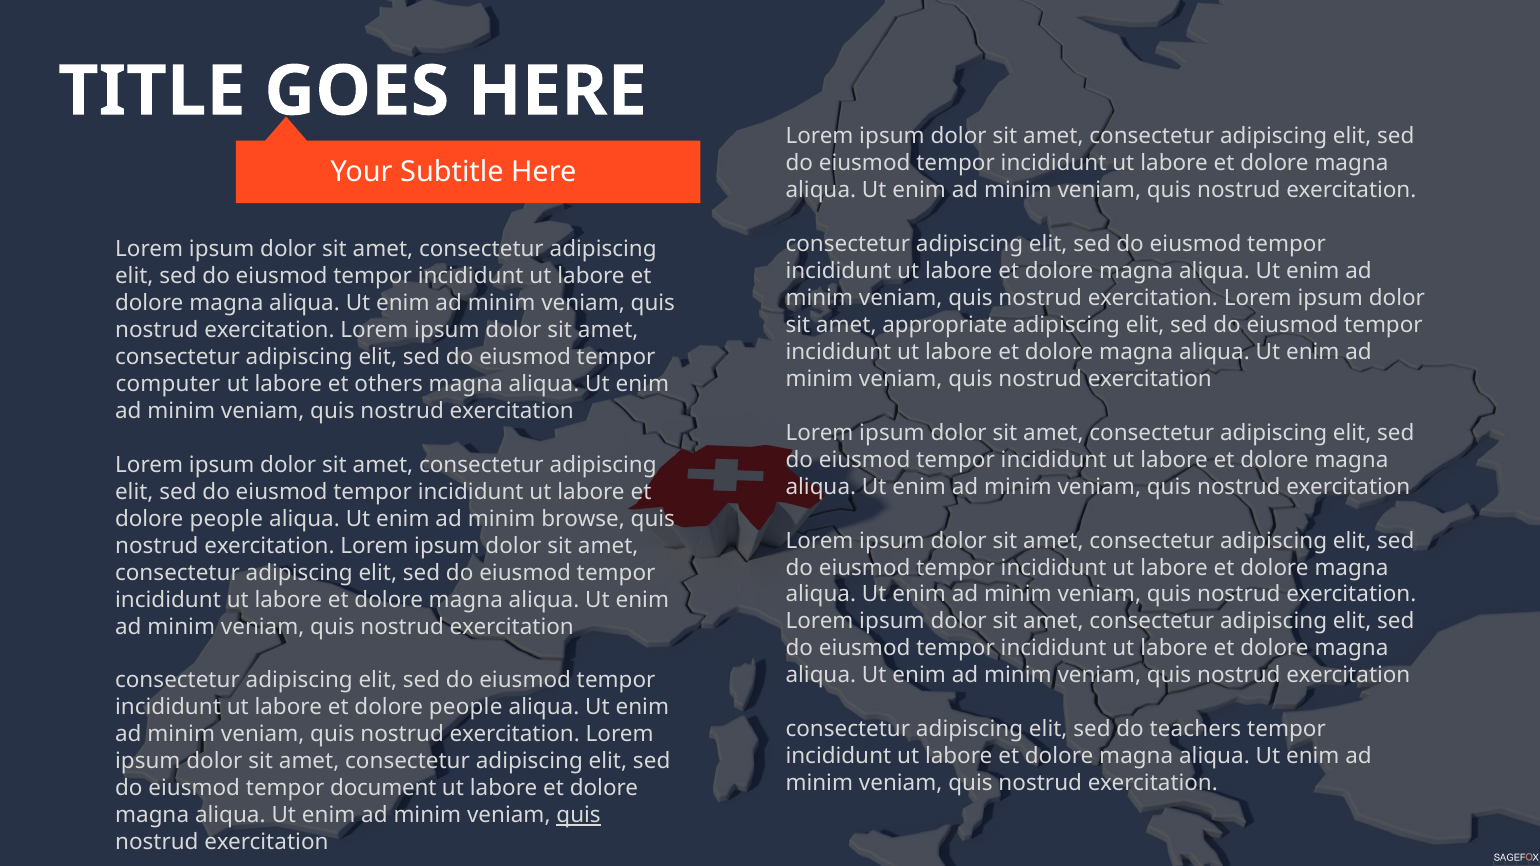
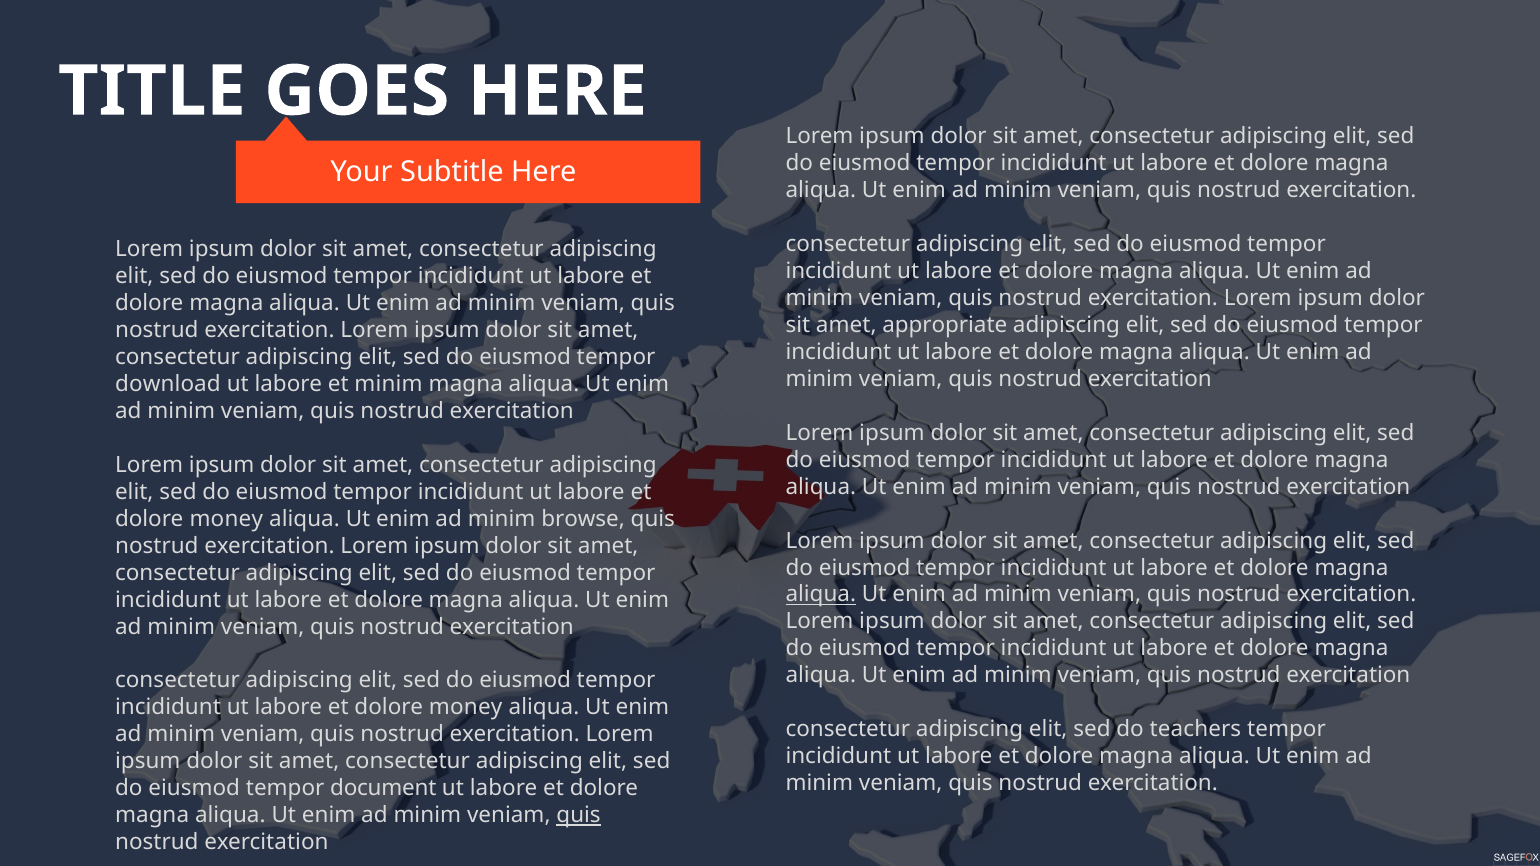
computer: computer -> download
et others: others -> minim
people at (226, 519): people -> money
aliqua at (821, 595) underline: none -> present
people at (466, 708): people -> money
